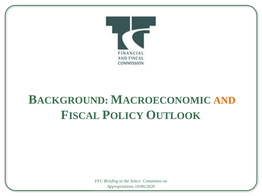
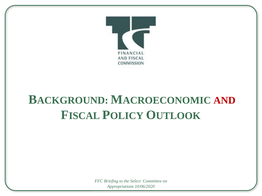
AND colour: orange -> red
